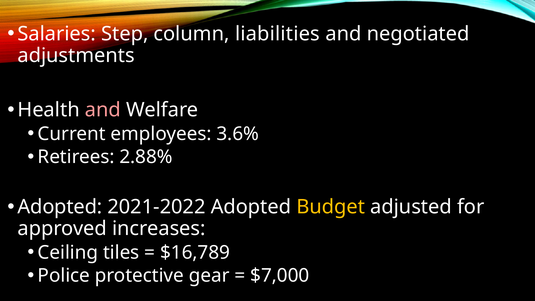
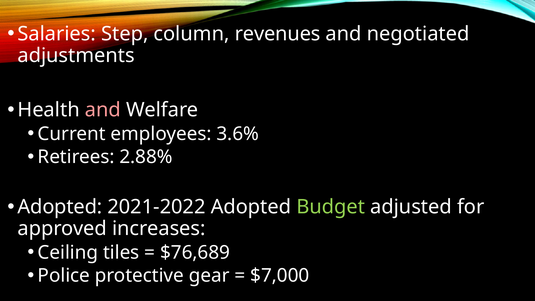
liabilities: liabilities -> revenues
Budget colour: yellow -> light green
$16,789: $16,789 -> $76,689
